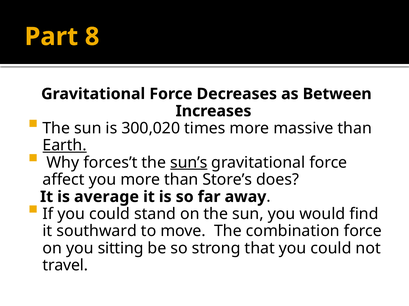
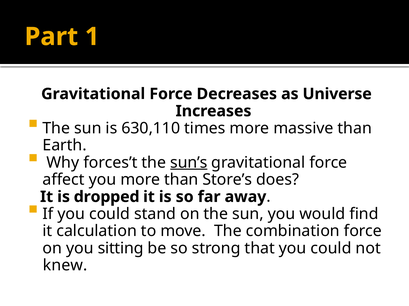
8: 8 -> 1
Between: Between -> Universe
300,020: 300,020 -> 630,110
Earth underline: present -> none
average: average -> dropped
southward: southward -> calculation
travel: travel -> knew
